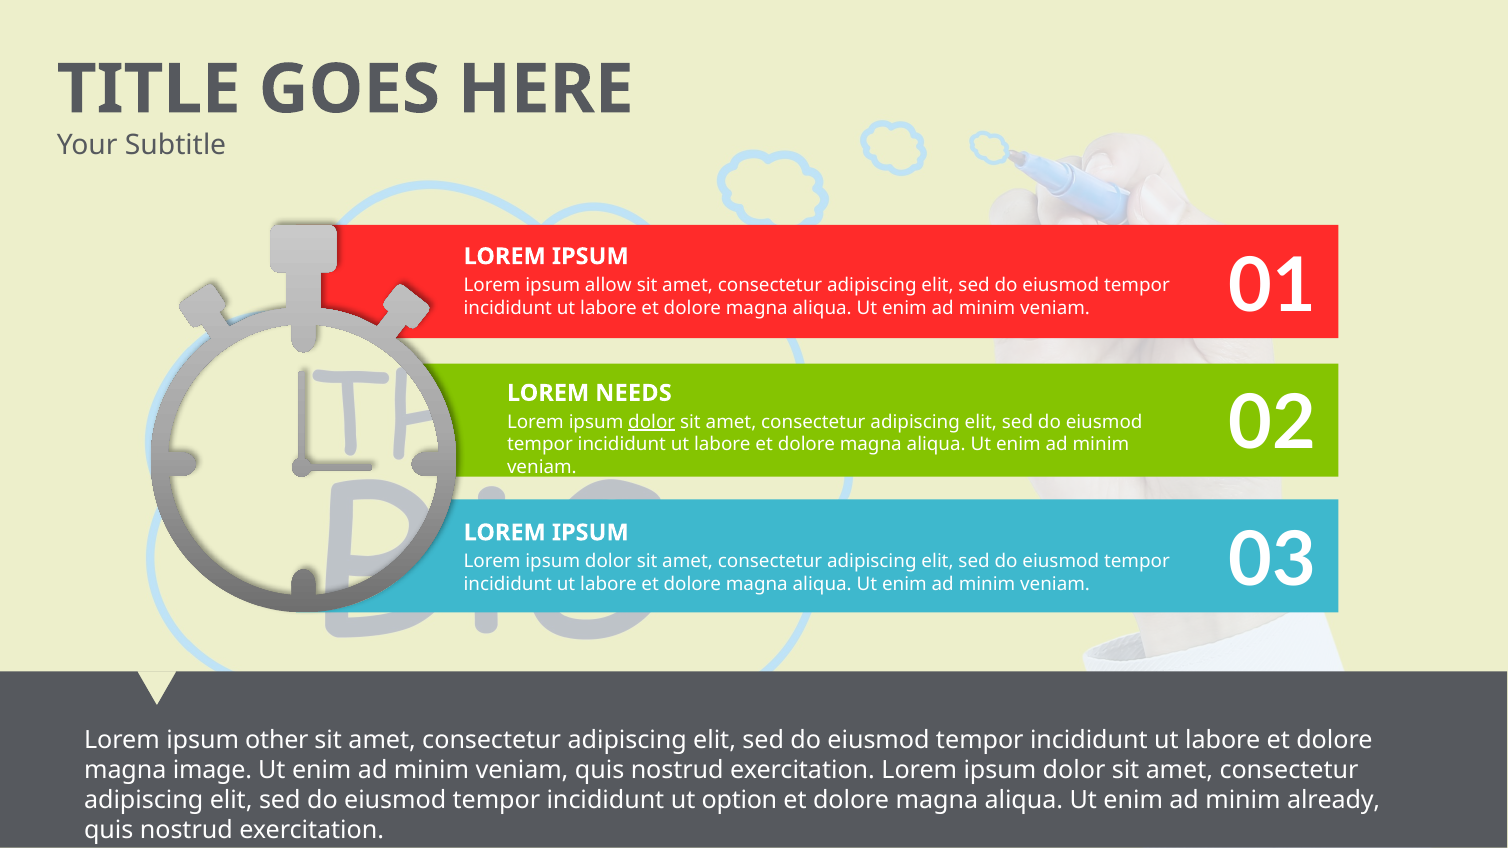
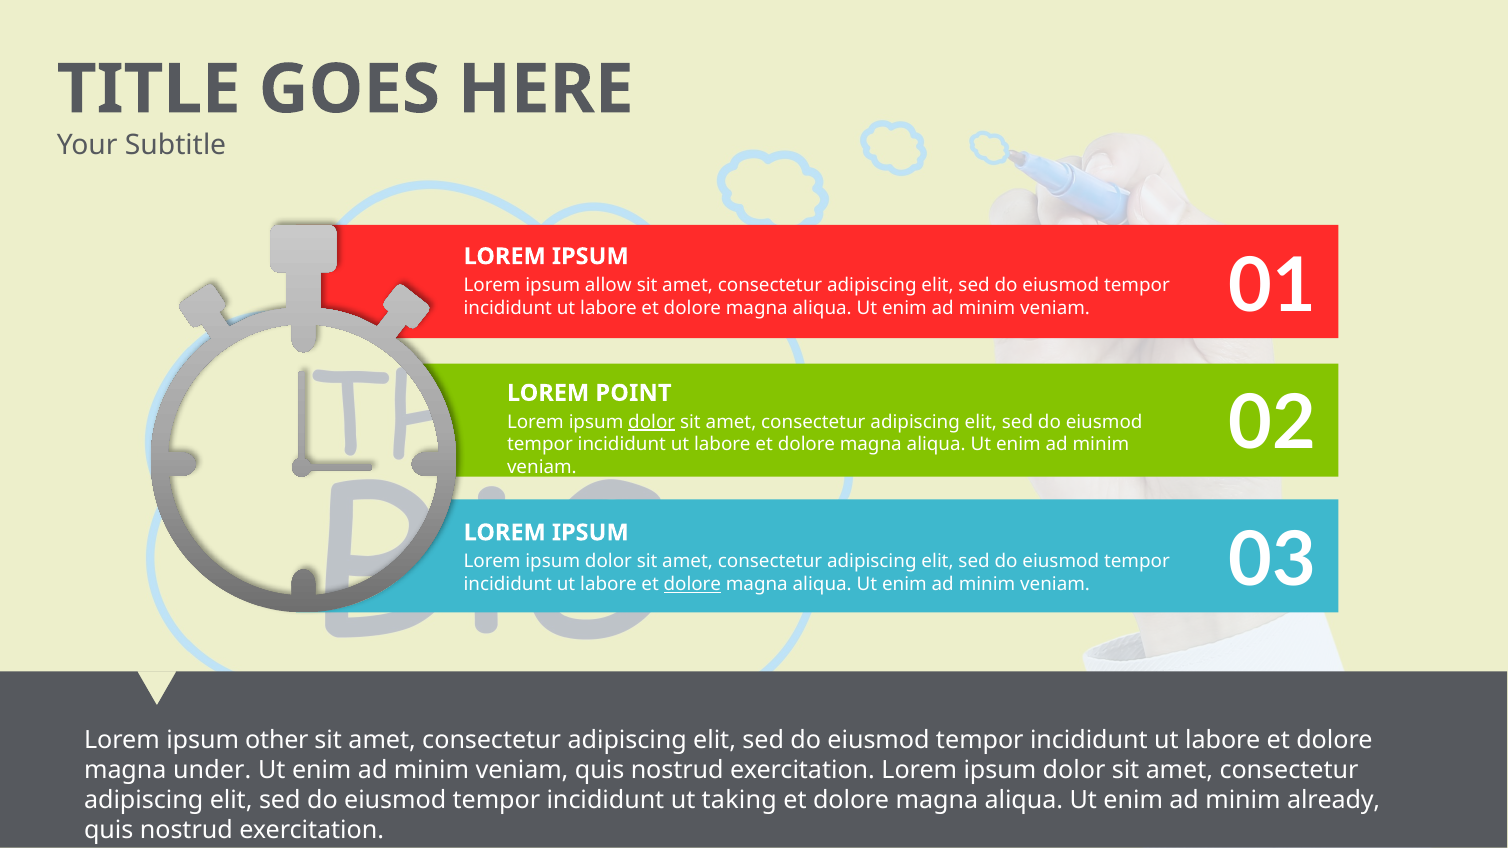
NEEDS: NEEDS -> POINT
dolore at (692, 584) underline: none -> present
image: image -> under
option: option -> taking
